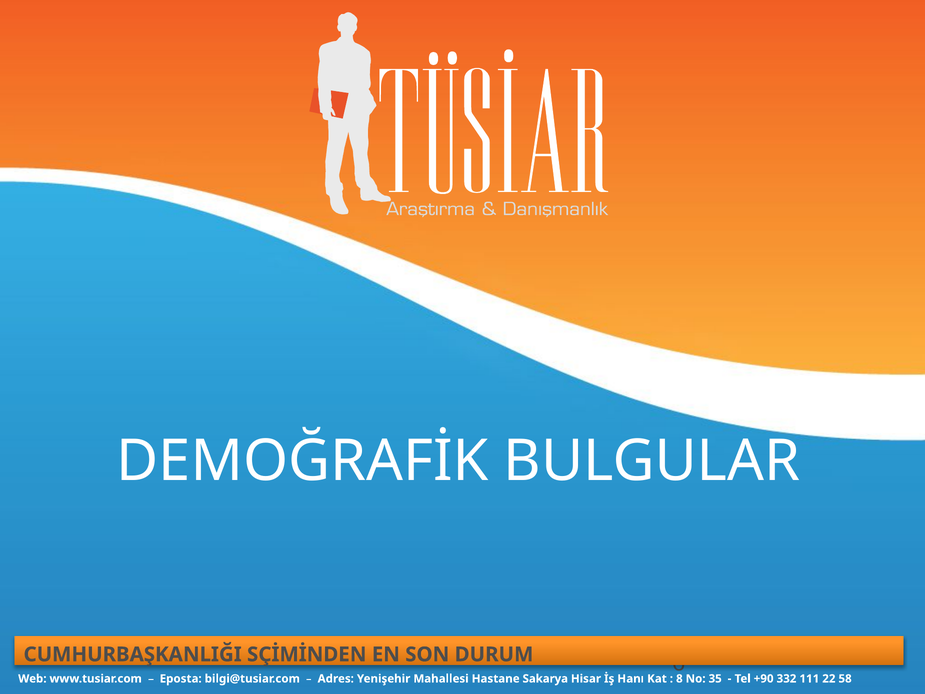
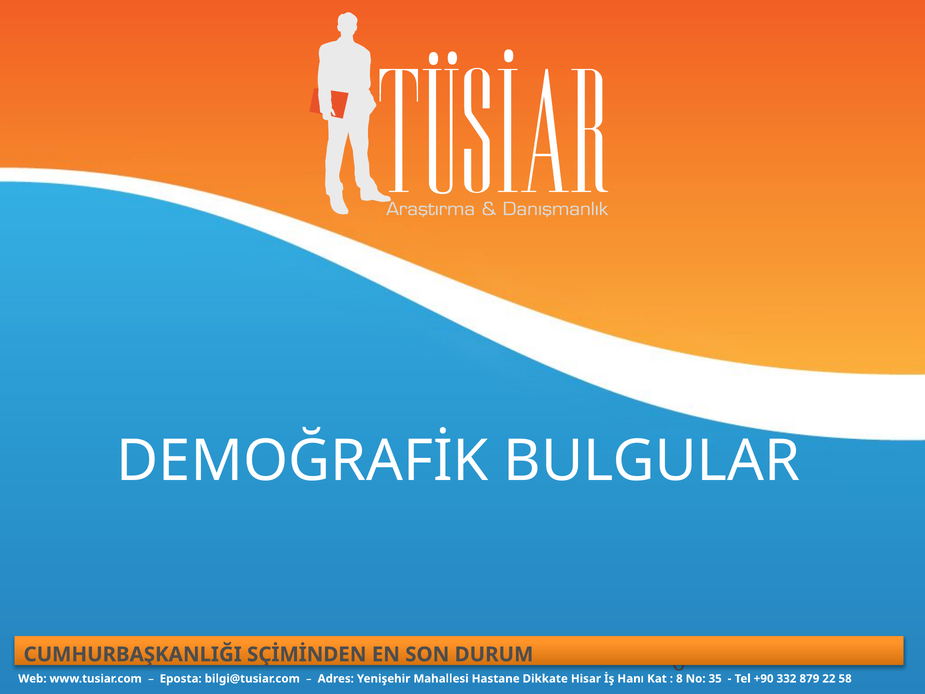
Sakarya: Sakarya -> Dikkate
111: 111 -> 879
